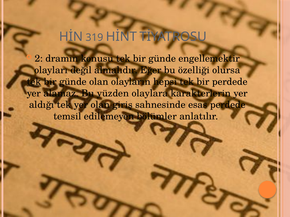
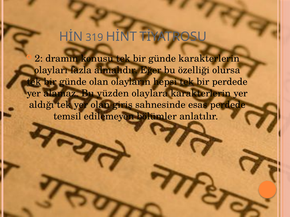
günde engellemektir: engellemektir -> karakterlerin
değil: değil -> fazla
tek at (187, 82) underline: none -> present
